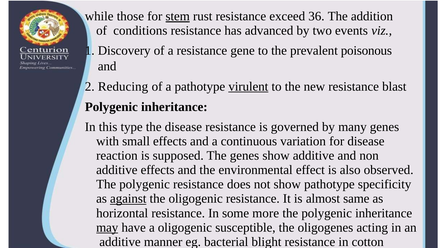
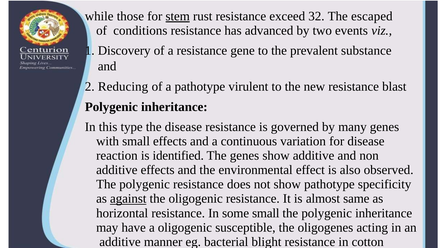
36: 36 -> 32
addition: addition -> escaped
poisonous: poisonous -> substance
virulent underline: present -> none
supposed: supposed -> identified
some more: more -> small
may underline: present -> none
